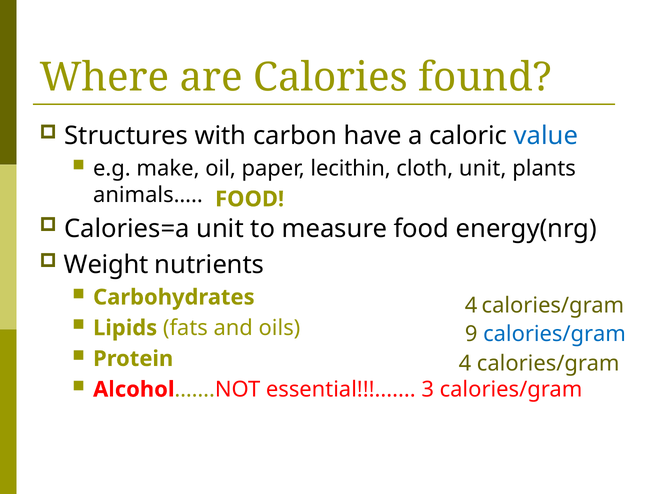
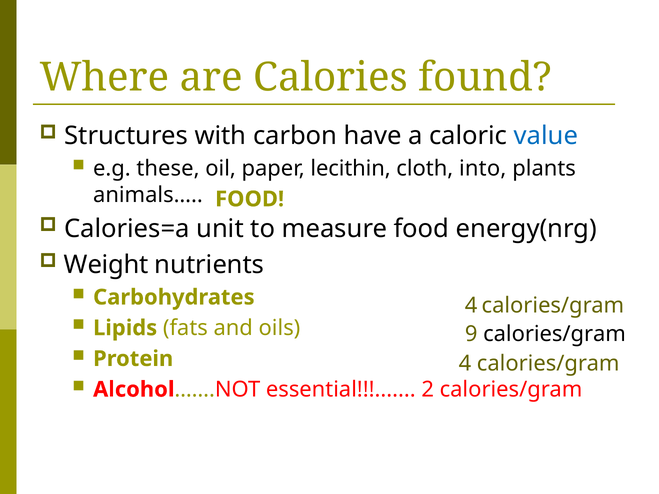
make: make -> these
cloth unit: unit -> into
calories/gram at (555, 334) colour: blue -> black
3: 3 -> 2
